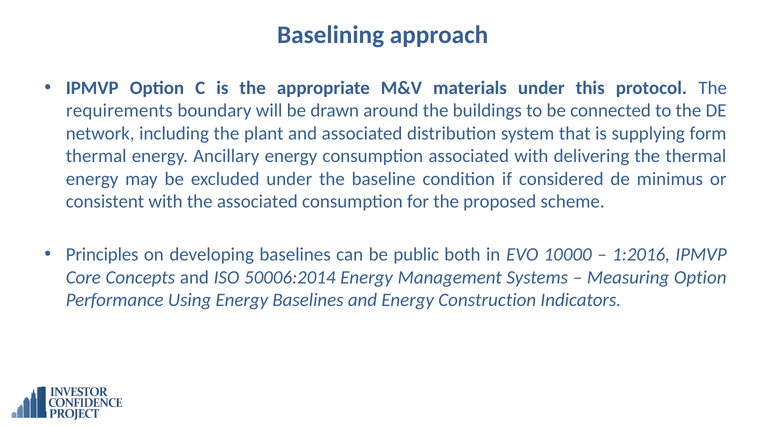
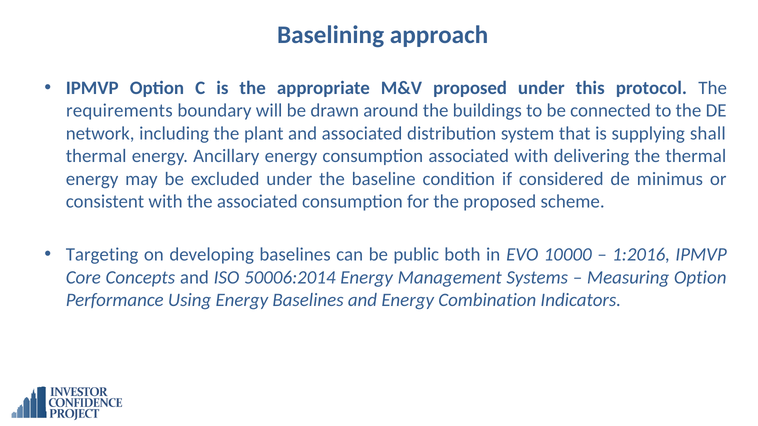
M&V materials: materials -> proposed
form: form -> shall
Principles: Principles -> Targeting
Construction: Construction -> Combination
